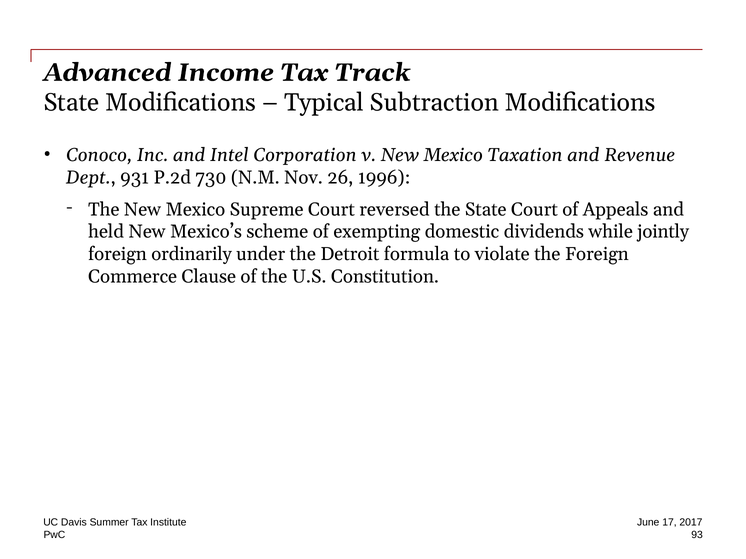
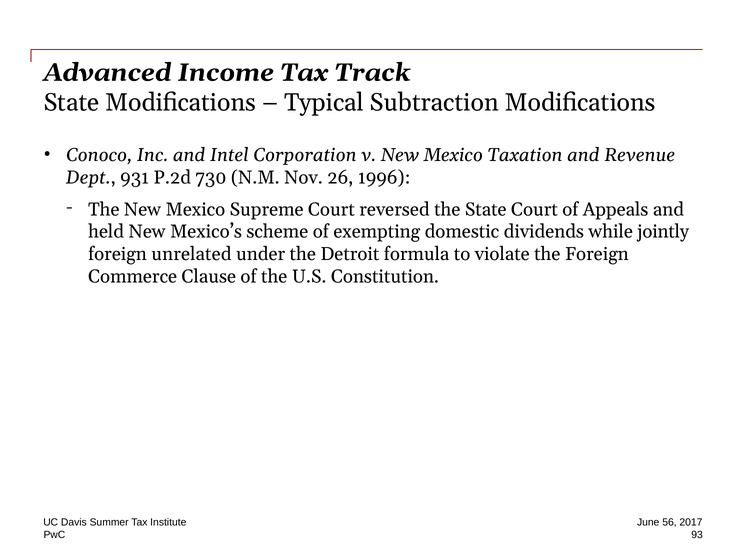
ordinarily: ordinarily -> unrelated
17: 17 -> 56
